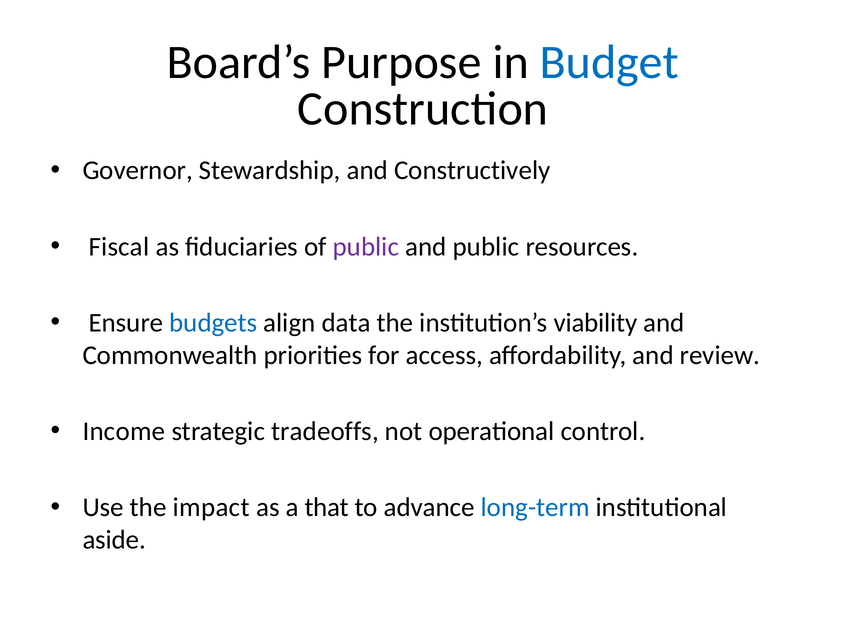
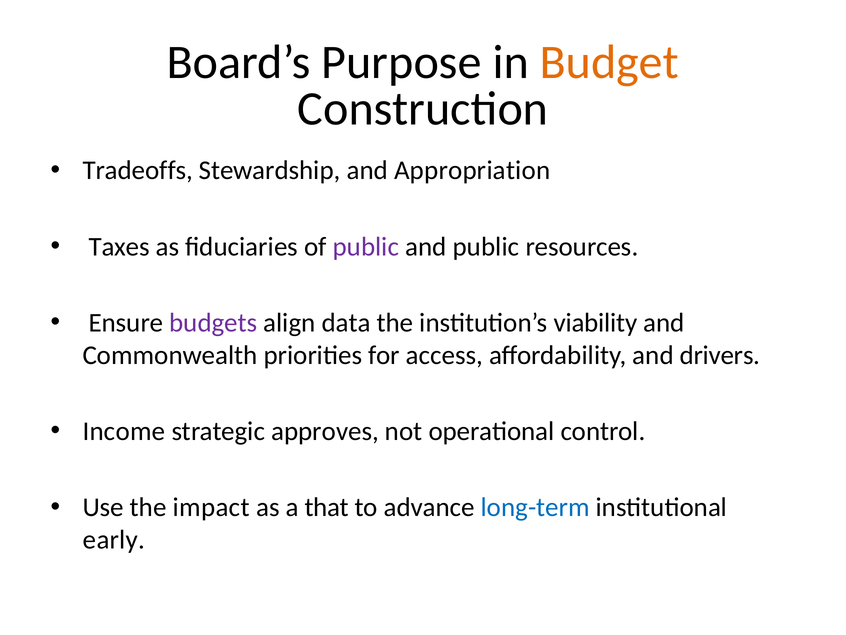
Budget colour: blue -> orange
Governor: Governor -> Tradeoffs
Constructively: Constructively -> Appropriation
Fiscal: Fiscal -> Taxes
budgets colour: blue -> purple
review: review -> drivers
tradeoffs: tradeoffs -> approves
aside: aside -> early
